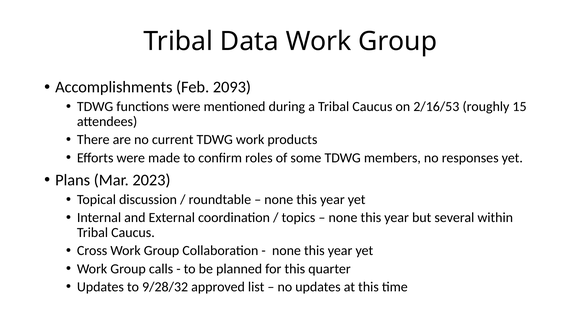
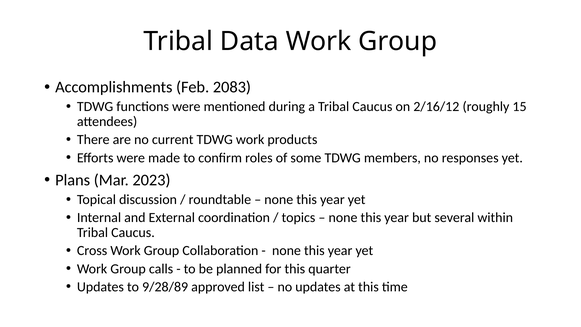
2093: 2093 -> 2083
2/16/53: 2/16/53 -> 2/16/12
9/28/32: 9/28/32 -> 9/28/89
